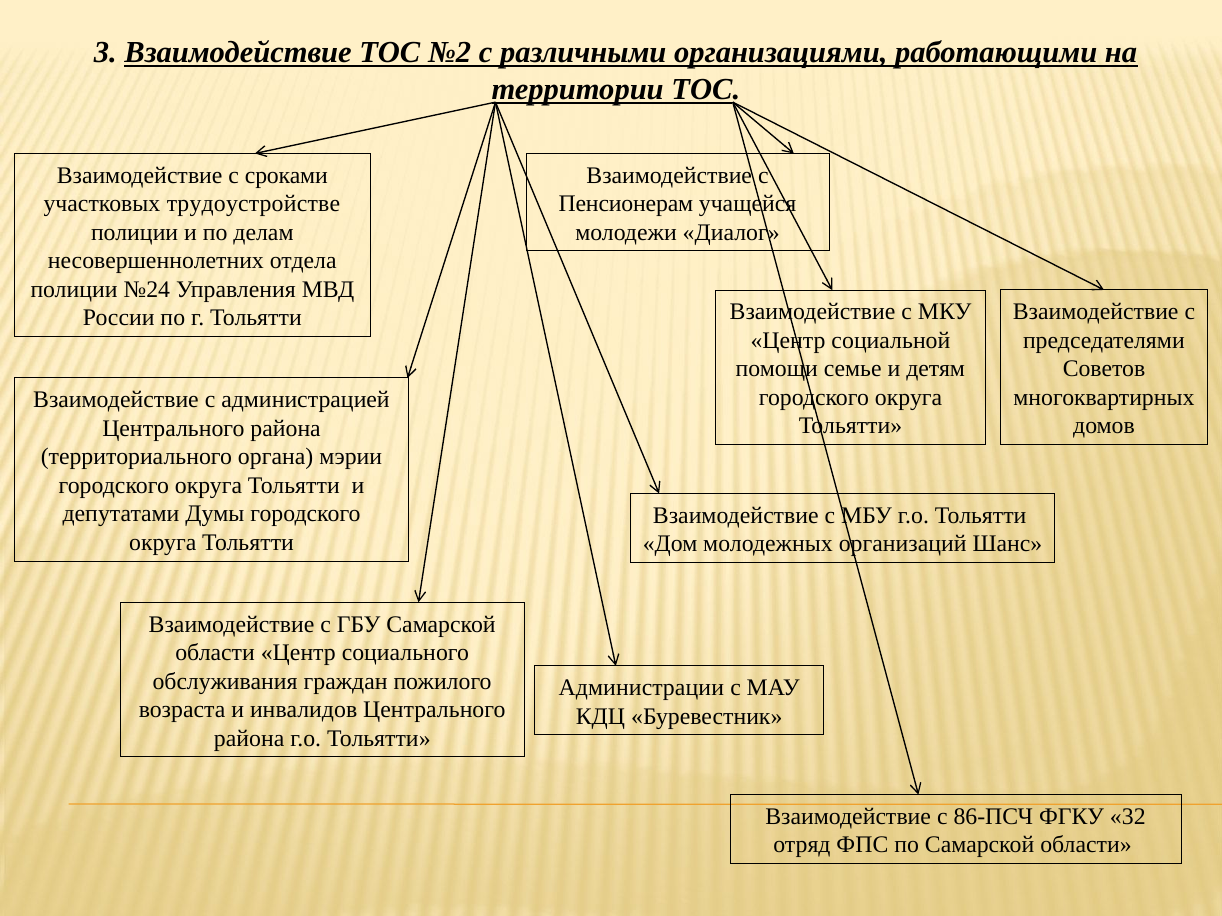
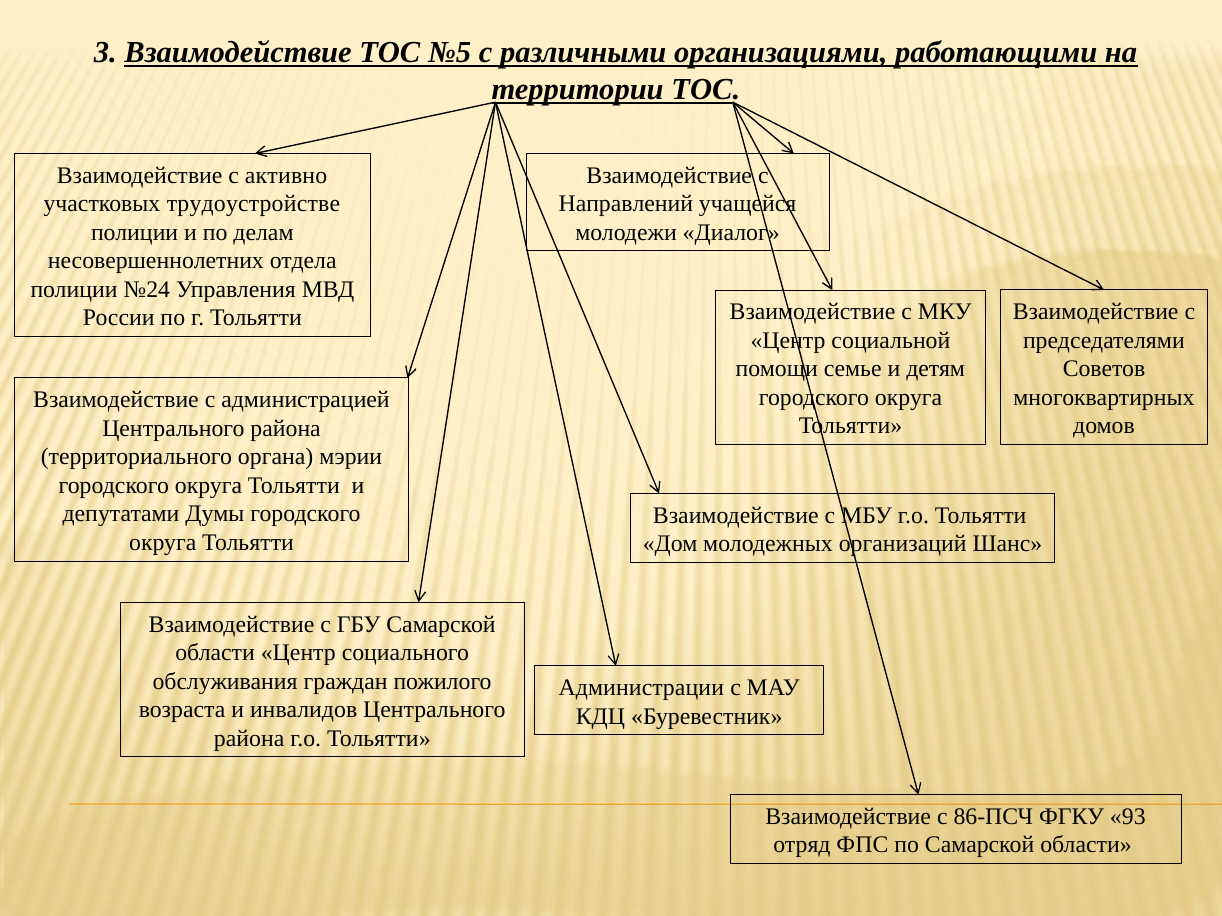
№2: №2 -> №5
сроками: сроками -> активно
Пенсионерам: Пенсионерам -> Направлений
32: 32 -> 93
